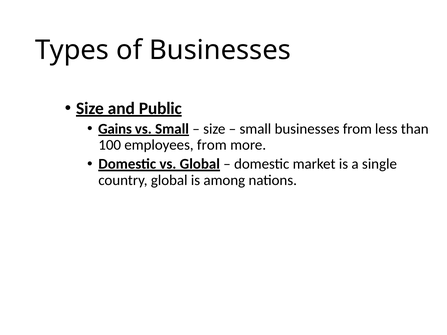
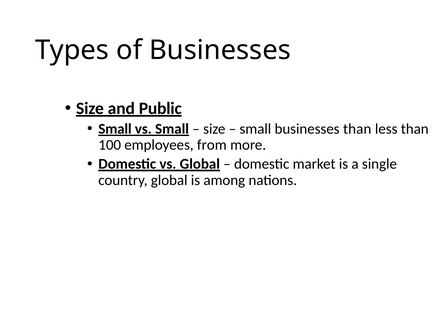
Gains at (115, 129): Gains -> Small
businesses from: from -> than
